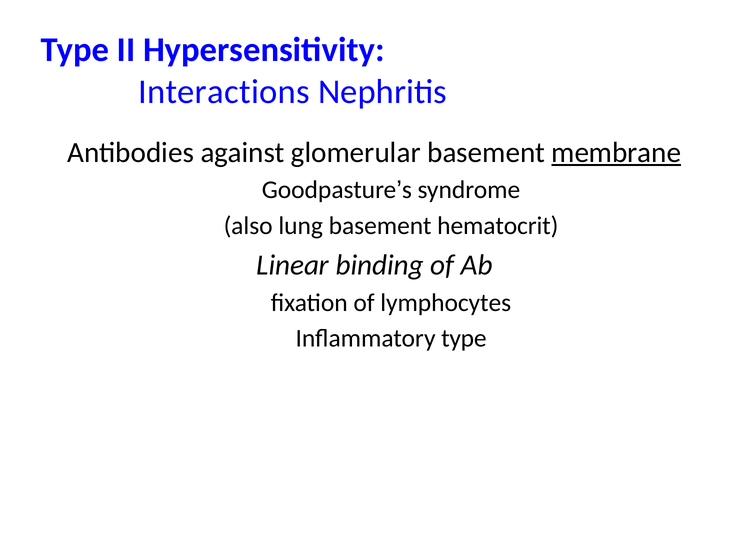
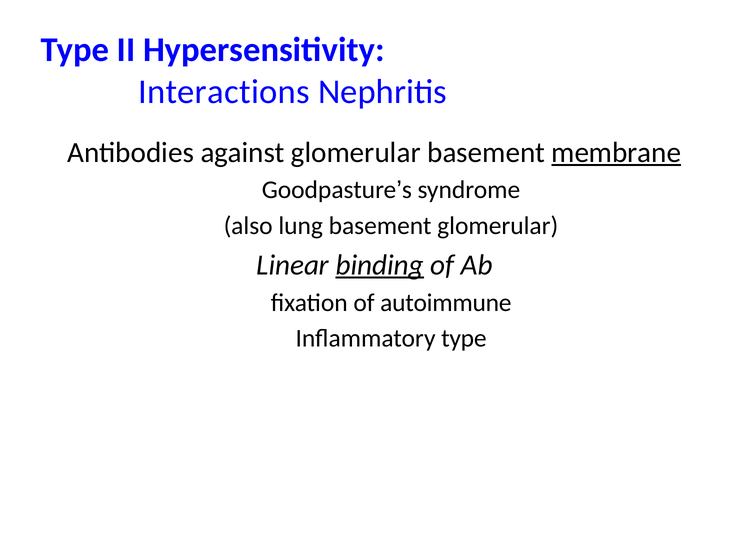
basement hematocrit: hematocrit -> glomerular
binding underline: none -> present
lymphocytes: lymphocytes -> autoimmune
